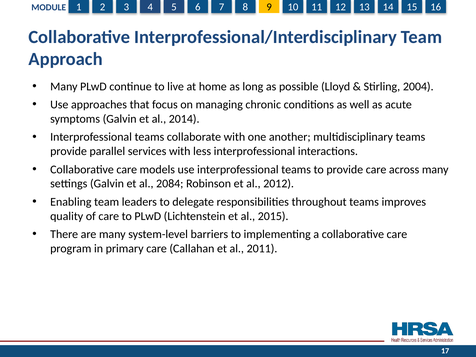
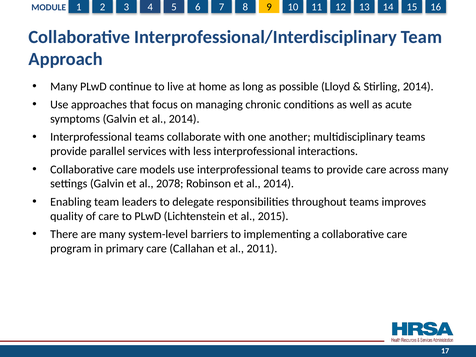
Stirling 2004: 2004 -> 2014
2084: 2084 -> 2078
Robinson et al 2012: 2012 -> 2014
